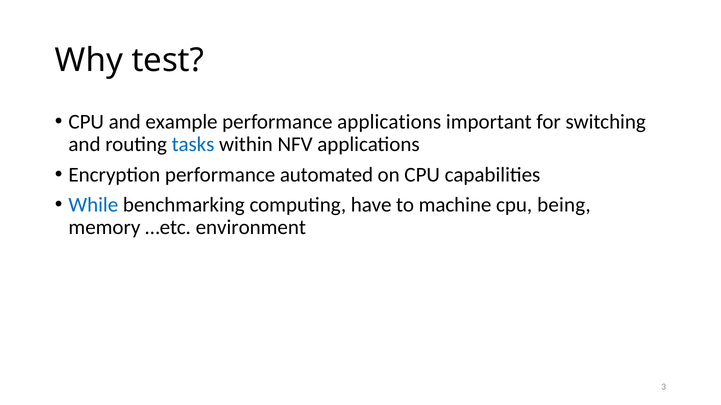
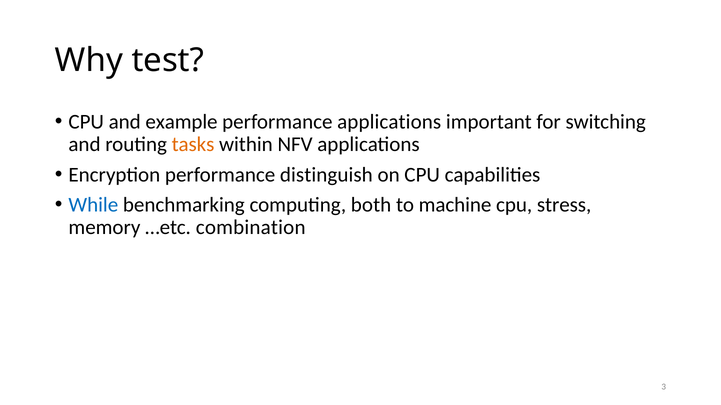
tasks colour: blue -> orange
automated: automated -> distinguish
have: have -> both
being: being -> stress
environment: environment -> combination
